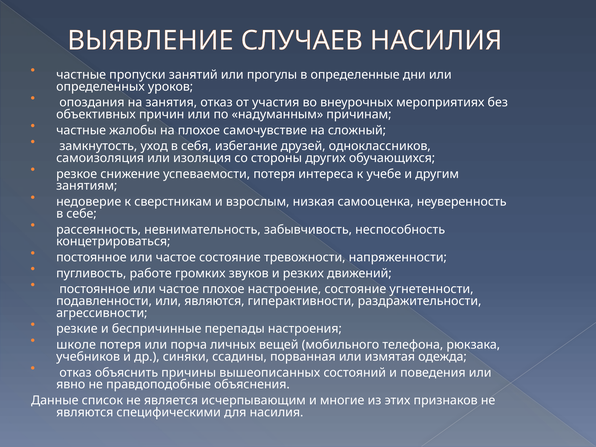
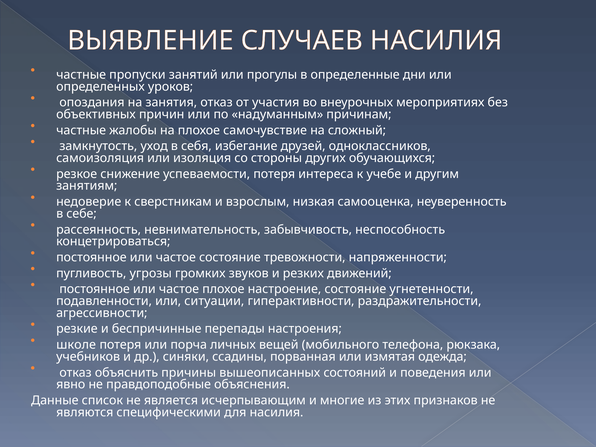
работе: работе -> угрозы
или являются: являются -> ситуации
